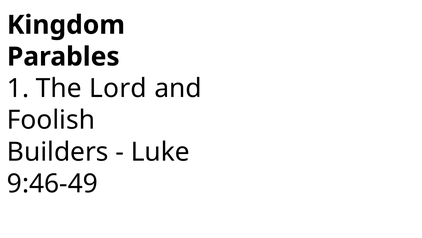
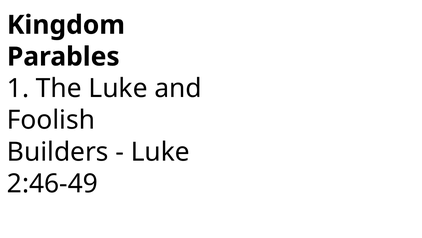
The Lord: Lord -> Luke
9:46-49: 9:46-49 -> 2:46-49
